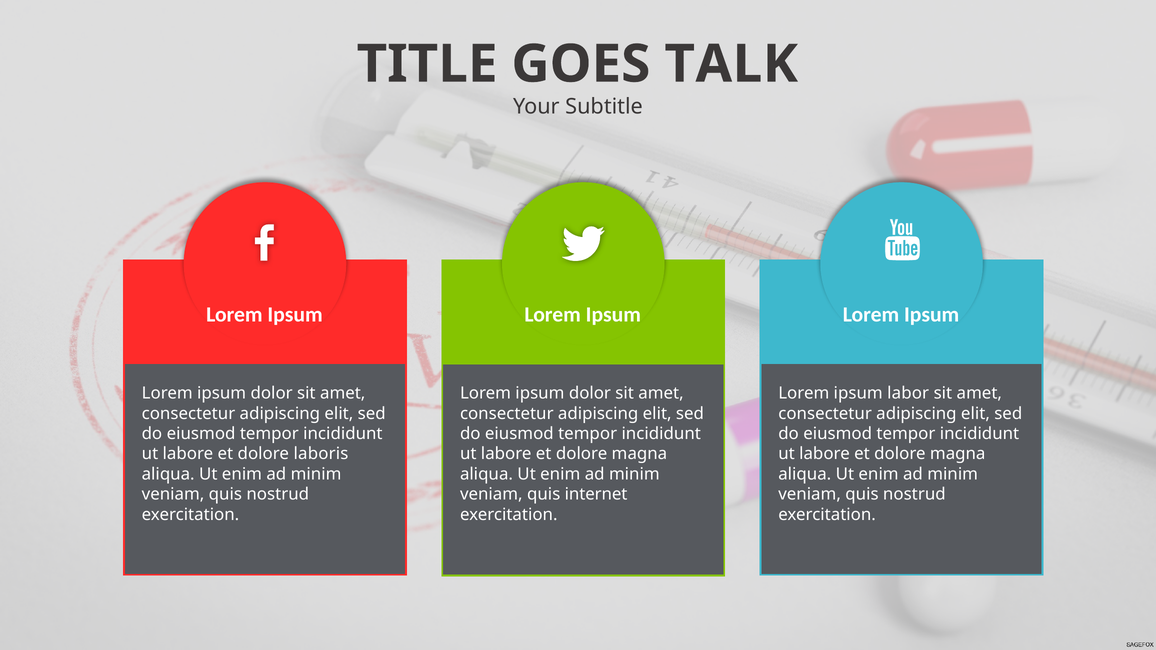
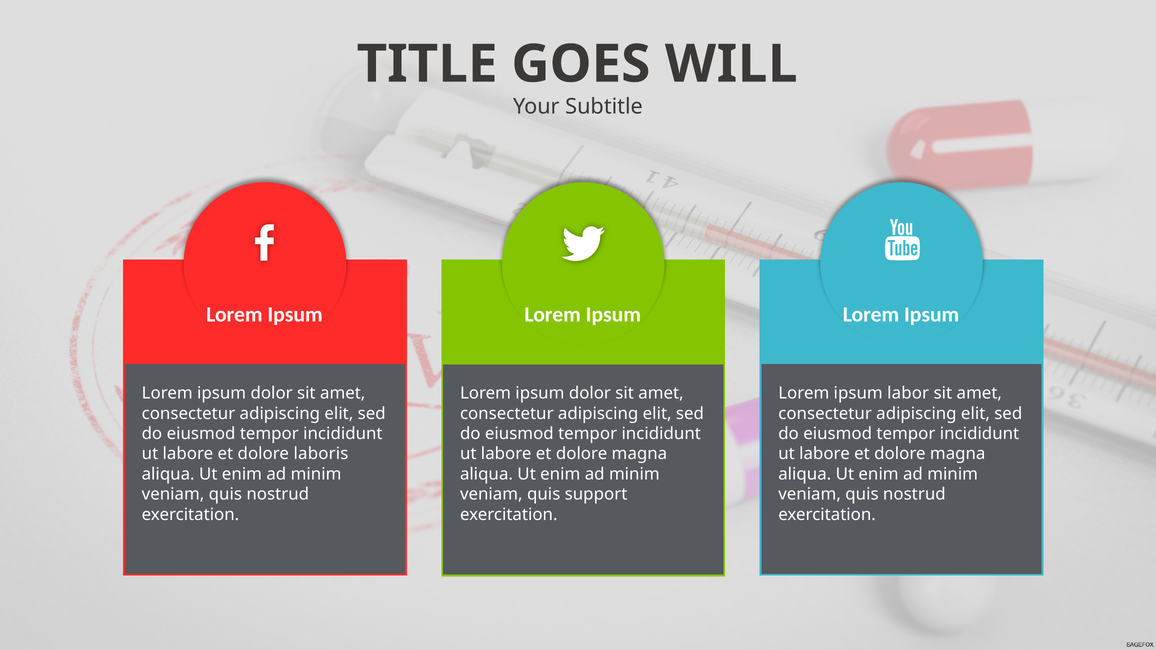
TALK: TALK -> WILL
internet: internet -> support
